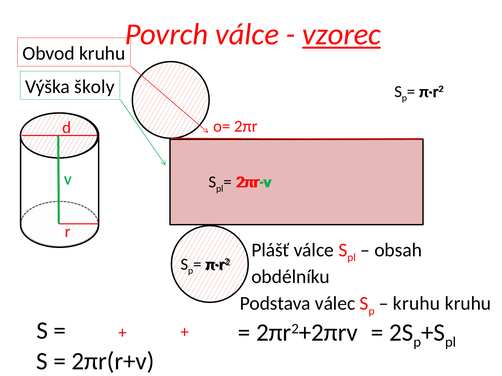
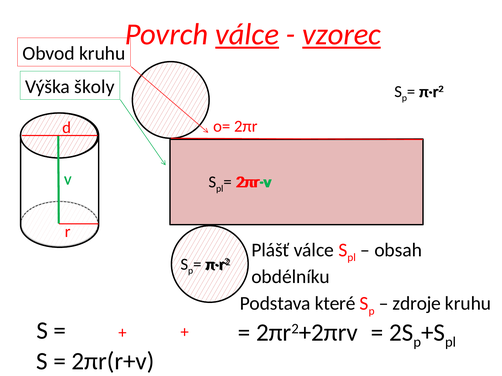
válce at (247, 34) underline: none -> present
válec: válec -> které
kruhu at (417, 304): kruhu -> zdroje
